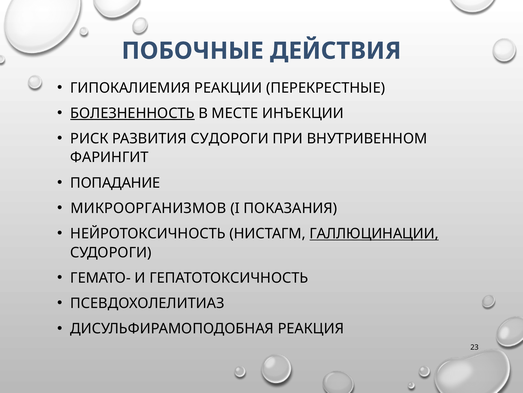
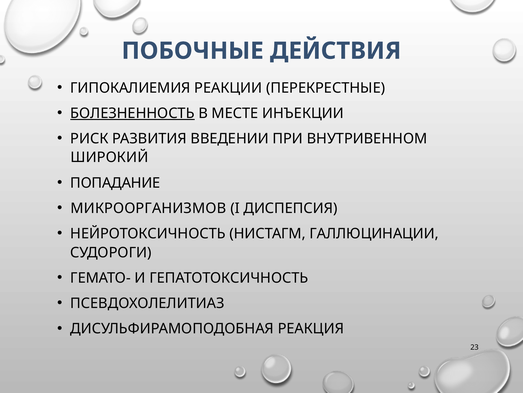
РАЗВИТИЯ СУДОРОГИ: СУДОРОГИ -> ВВЕДЕНИИ
ФАРИНГИТ: ФАРИНГИТ -> ШИРОКИЙ
ПОКАЗАНИЯ: ПОКАЗАНИЯ -> ДИСПЕПСИЯ
ГАЛЛЮЦИНАЦИИ underline: present -> none
